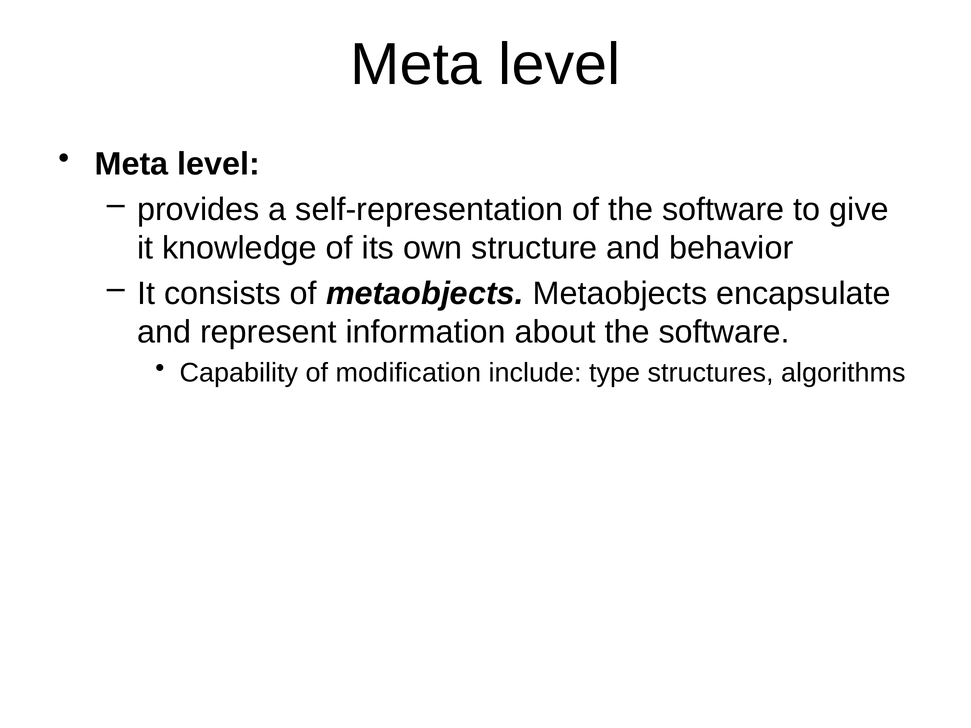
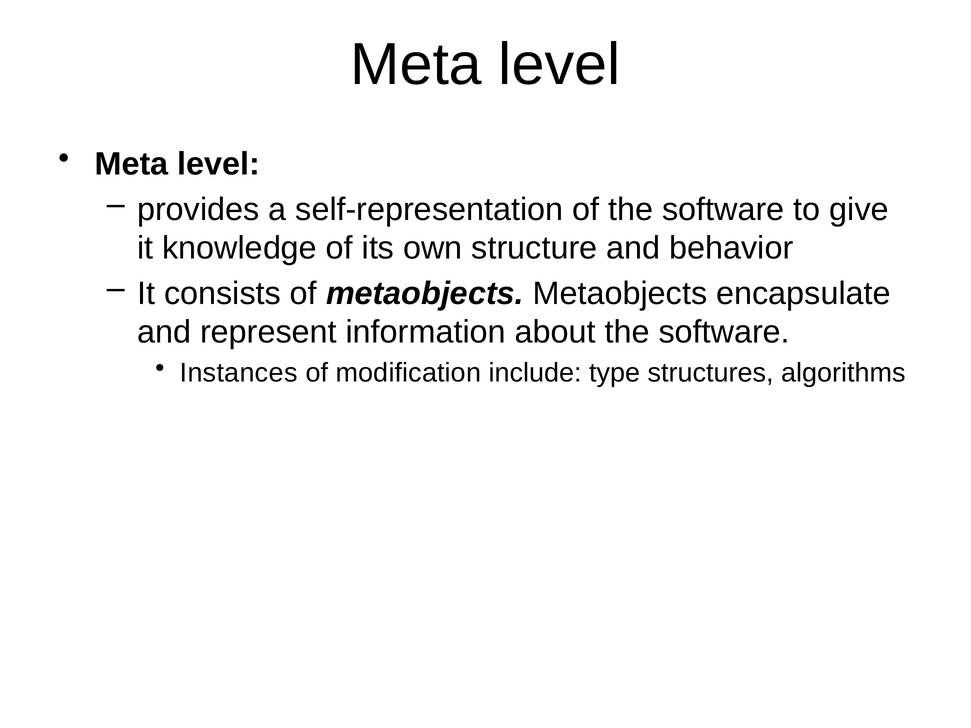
Capability: Capability -> Instances
